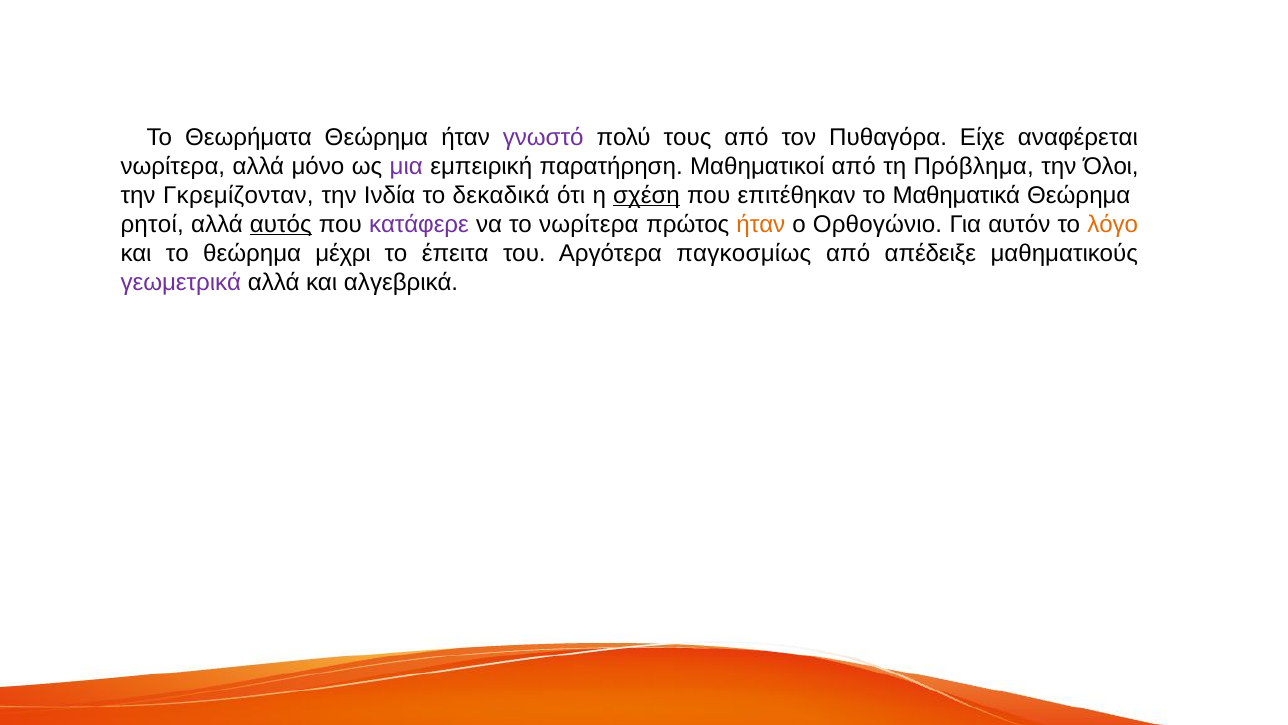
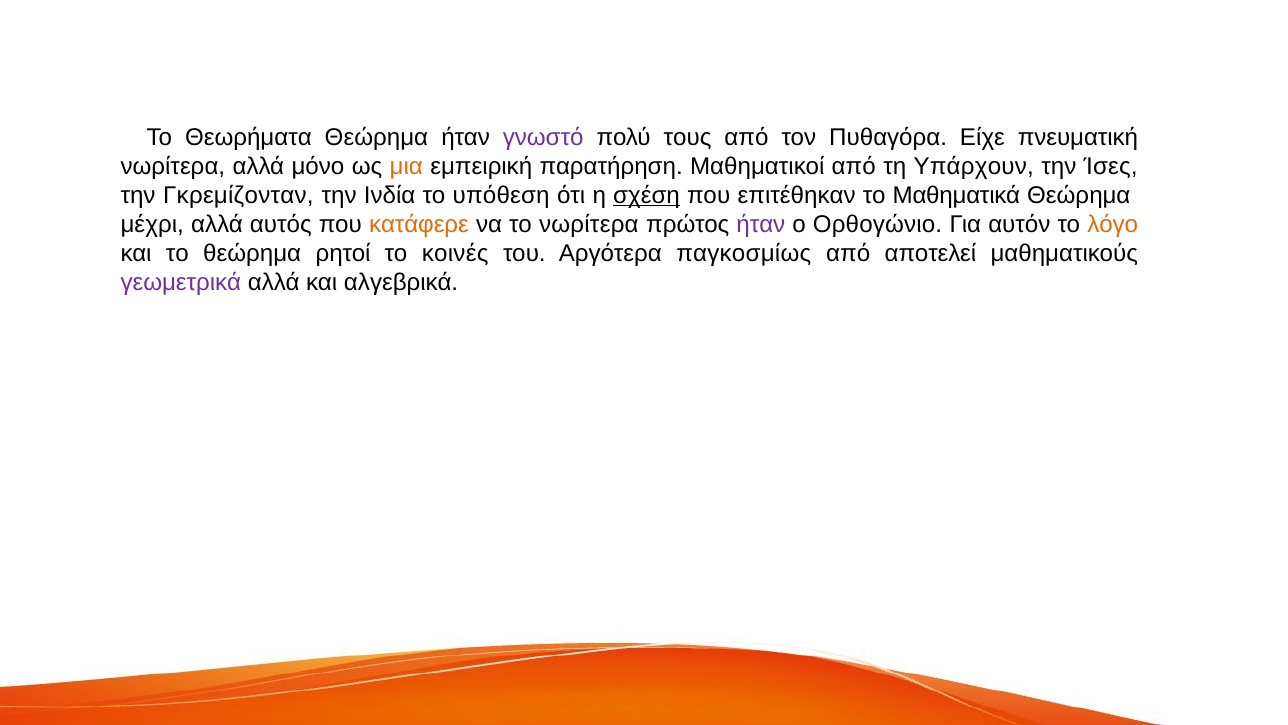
αναφέρεται: αναφέρεται -> πνευματική
μια colour: purple -> orange
Πρόβλημα: Πρόβλημα -> Υπάρχουν
Όλοι: Όλοι -> Ίσες
δεκαδικά: δεκαδικά -> υπόθεση
ρητοί: ρητοί -> μέχρι
αυτός underline: present -> none
κατάφερε colour: purple -> orange
ήταν at (761, 224) colour: orange -> purple
μέχρι: μέχρι -> ρητοί
έπειτα: έπειτα -> κοινές
απέδειξε: απέδειξε -> αποτελεί
